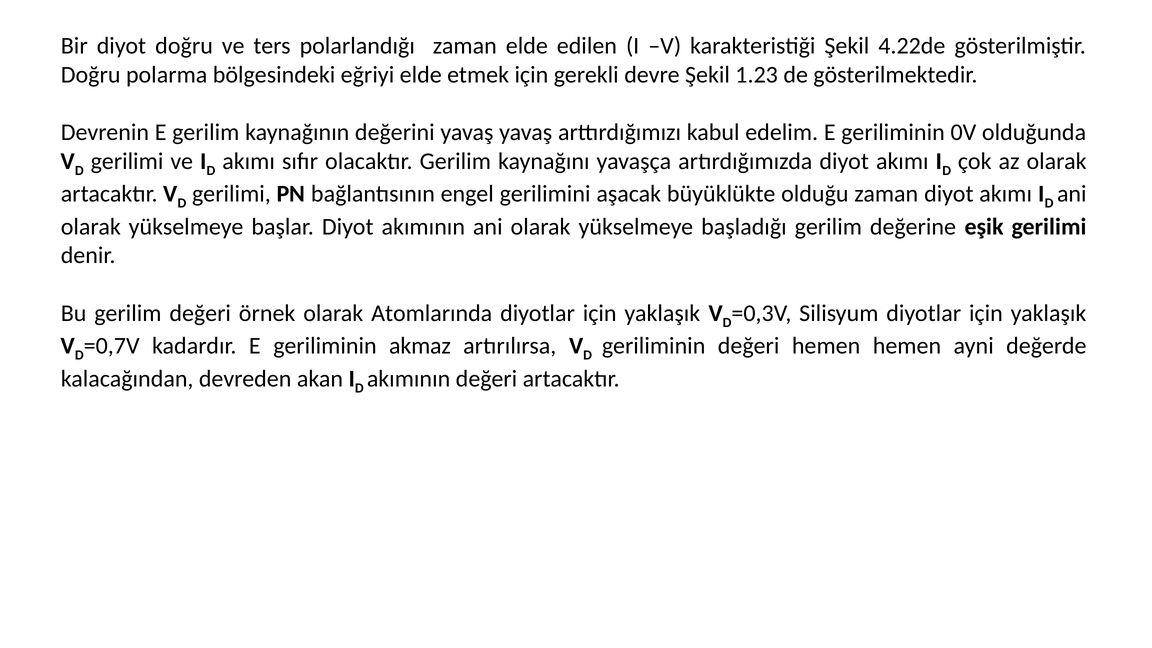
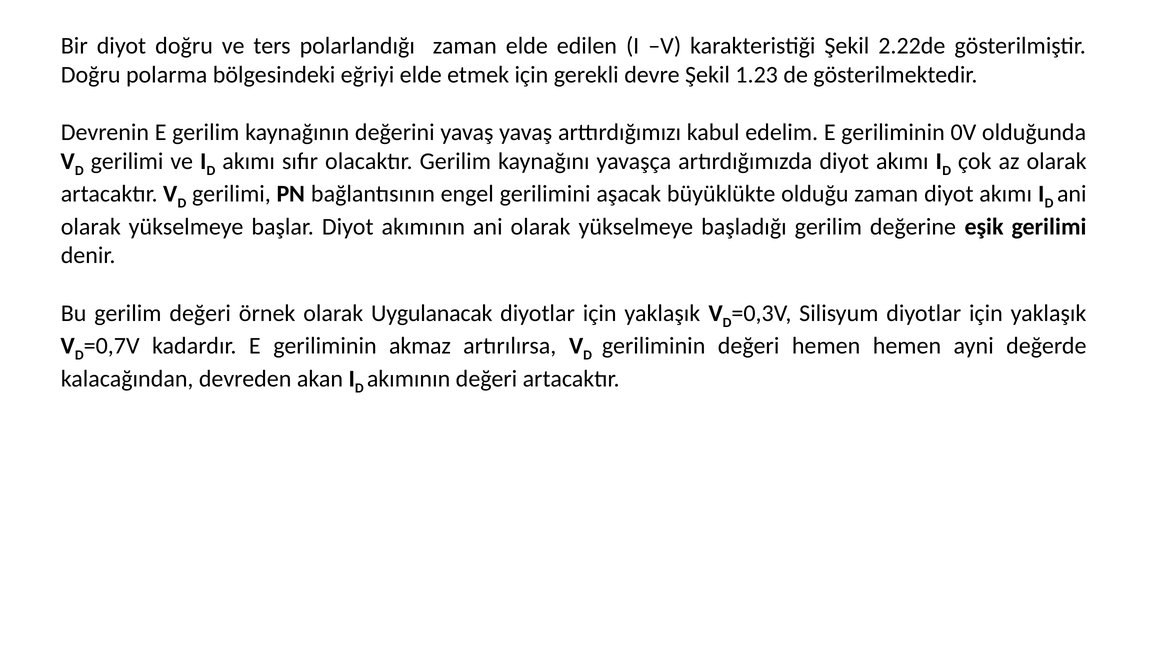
4.22de: 4.22de -> 2.22de
Atomlarında: Atomlarında -> Uygulanacak
